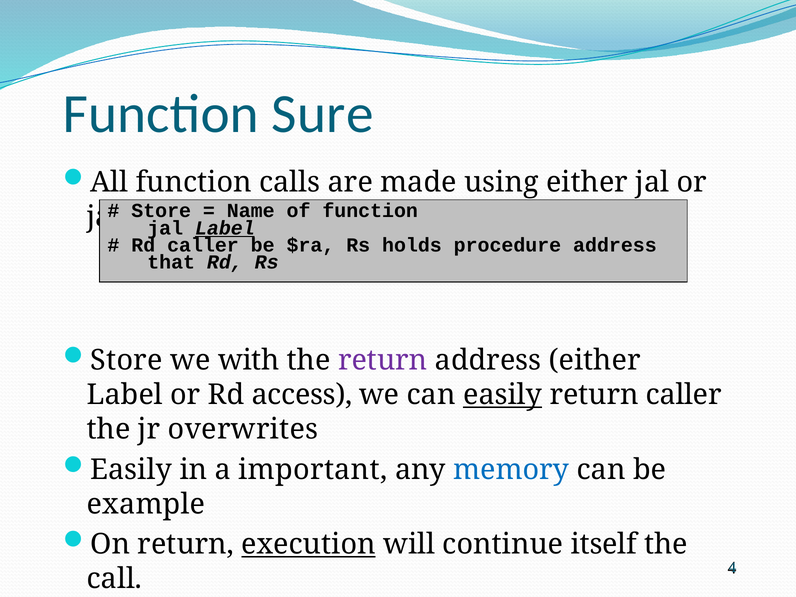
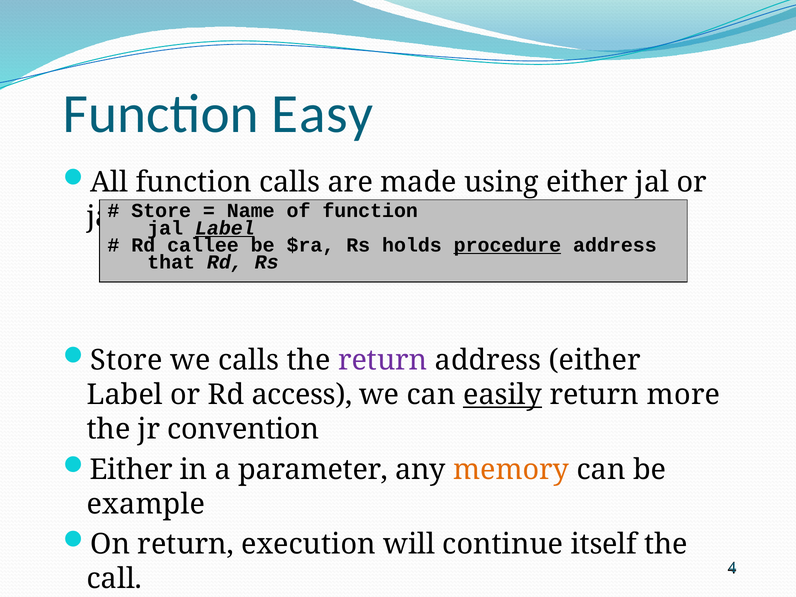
Sure: Sure -> Easy
Rd caller: caller -> callee
procedure underline: none -> present
we with: with -> calls
return caller: caller -> more
overwrites: overwrites -> convention
Easily at (131, 470): Easily -> Either
important: important -> parameter
memory colour: blue -> orange
execution underline: present -> none
